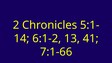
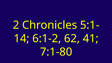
13: 13 -> 62
7:1-66: 7:1-66 -> 7:1-80
